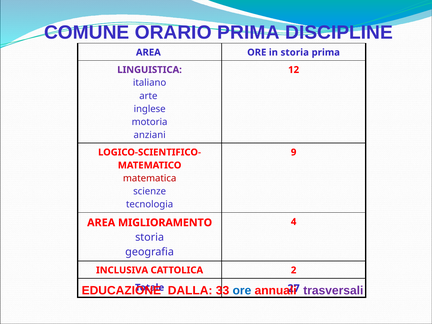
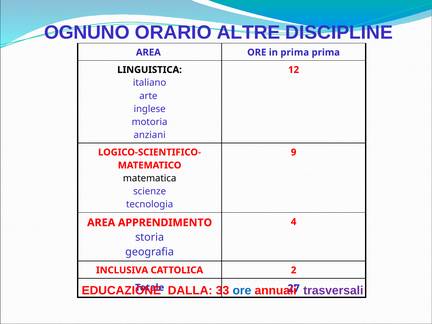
COMUNE: COMUNE -> OGNUNO
ORARIO PRIMA: PRIMA -> ALTRE
in storia: storia -> prima
LINGUISTICA colour: purple -> black
matematica colour: red -> black
MIGLIORAMENTO: MIGLIORAMENTO -> APPRENDIMENTO
